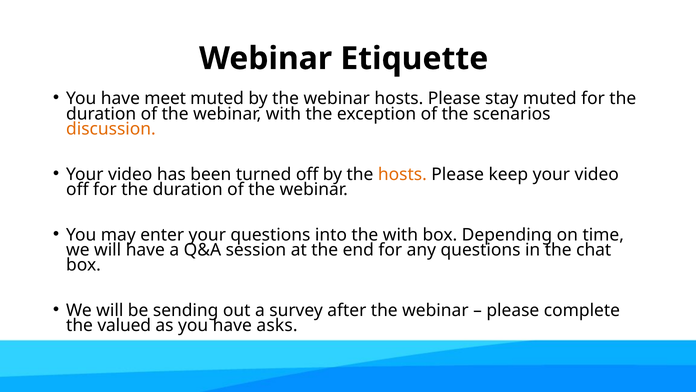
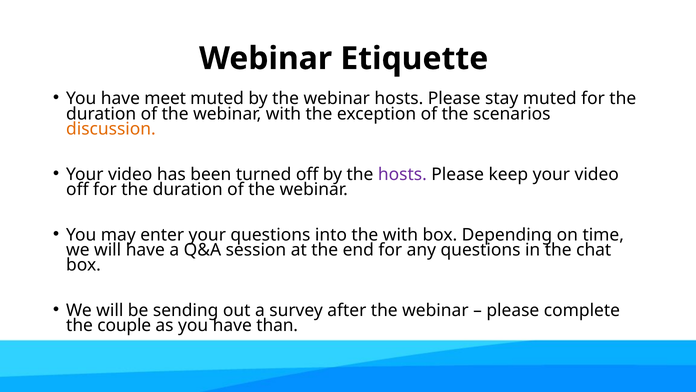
hosts at (402, 174) colour: orange -> purple
valued: valued -> couple
asks: asks -> than
